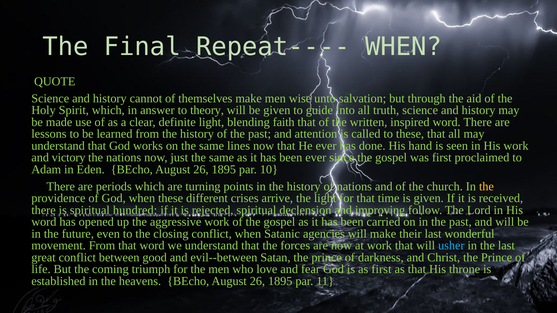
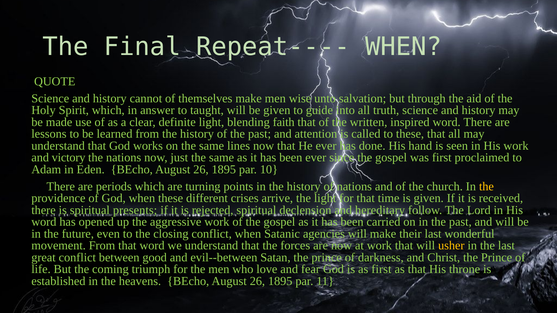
theory: theory -> taught
hundred: hundred -> presents
improving: improving -> hereditary
usher colour: light blue -> yellow
